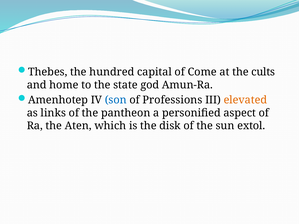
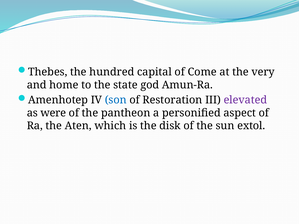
cults: cults -> very
Professions: Professions -> Restoration
elevated colour: orange -> purple
links: links -> were
